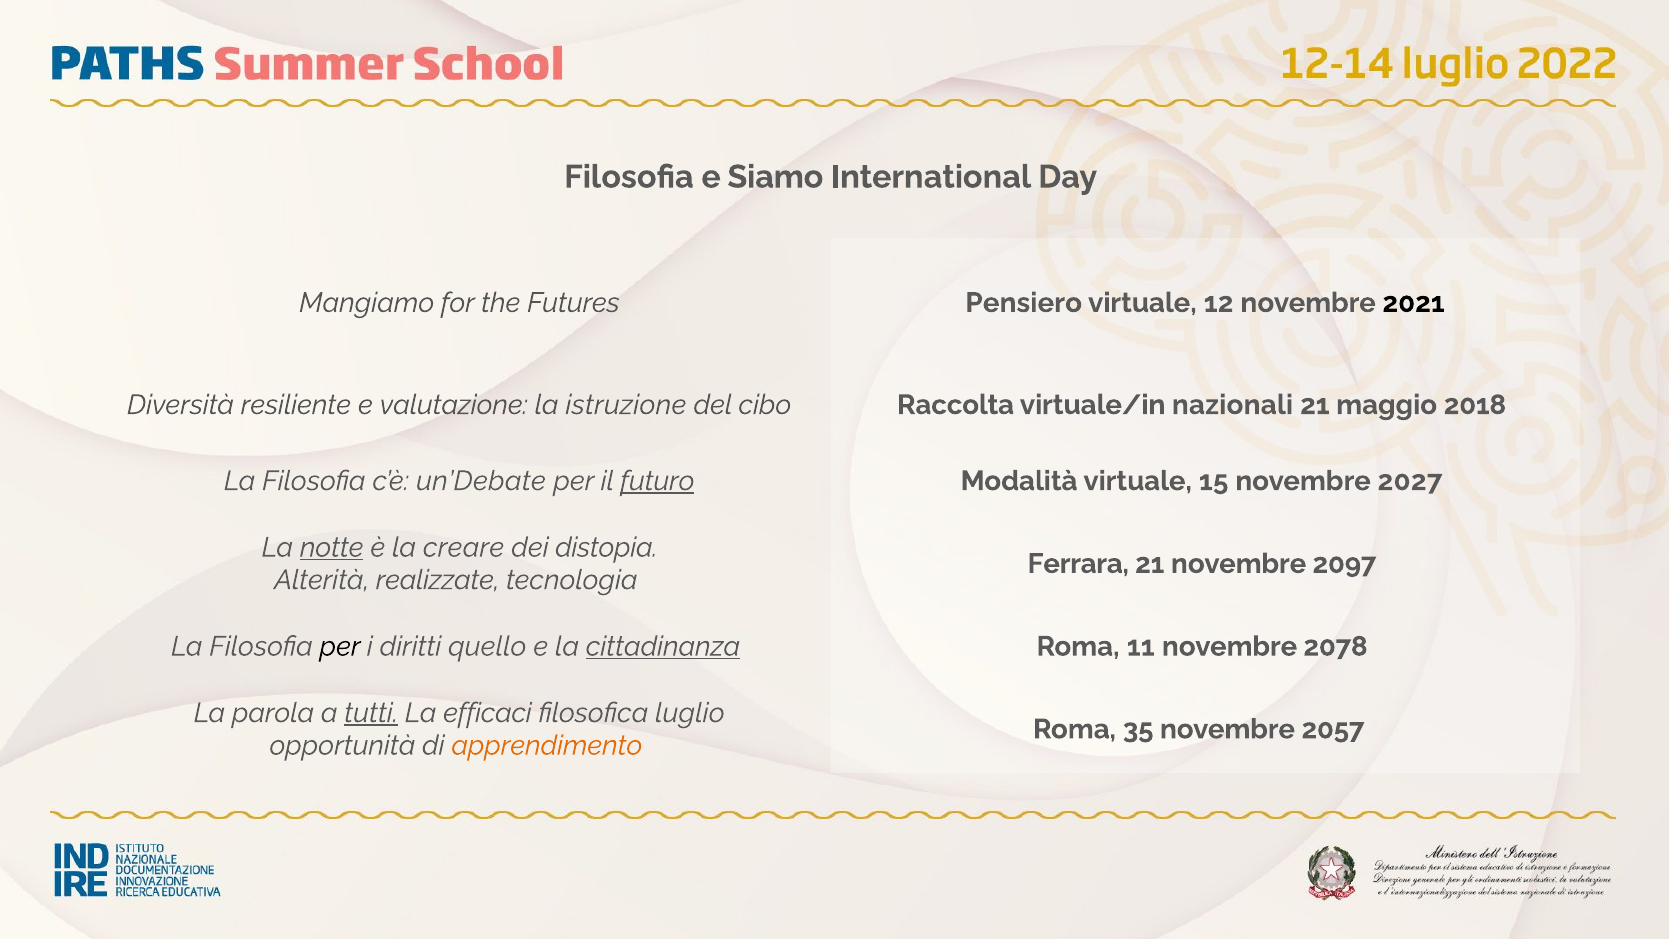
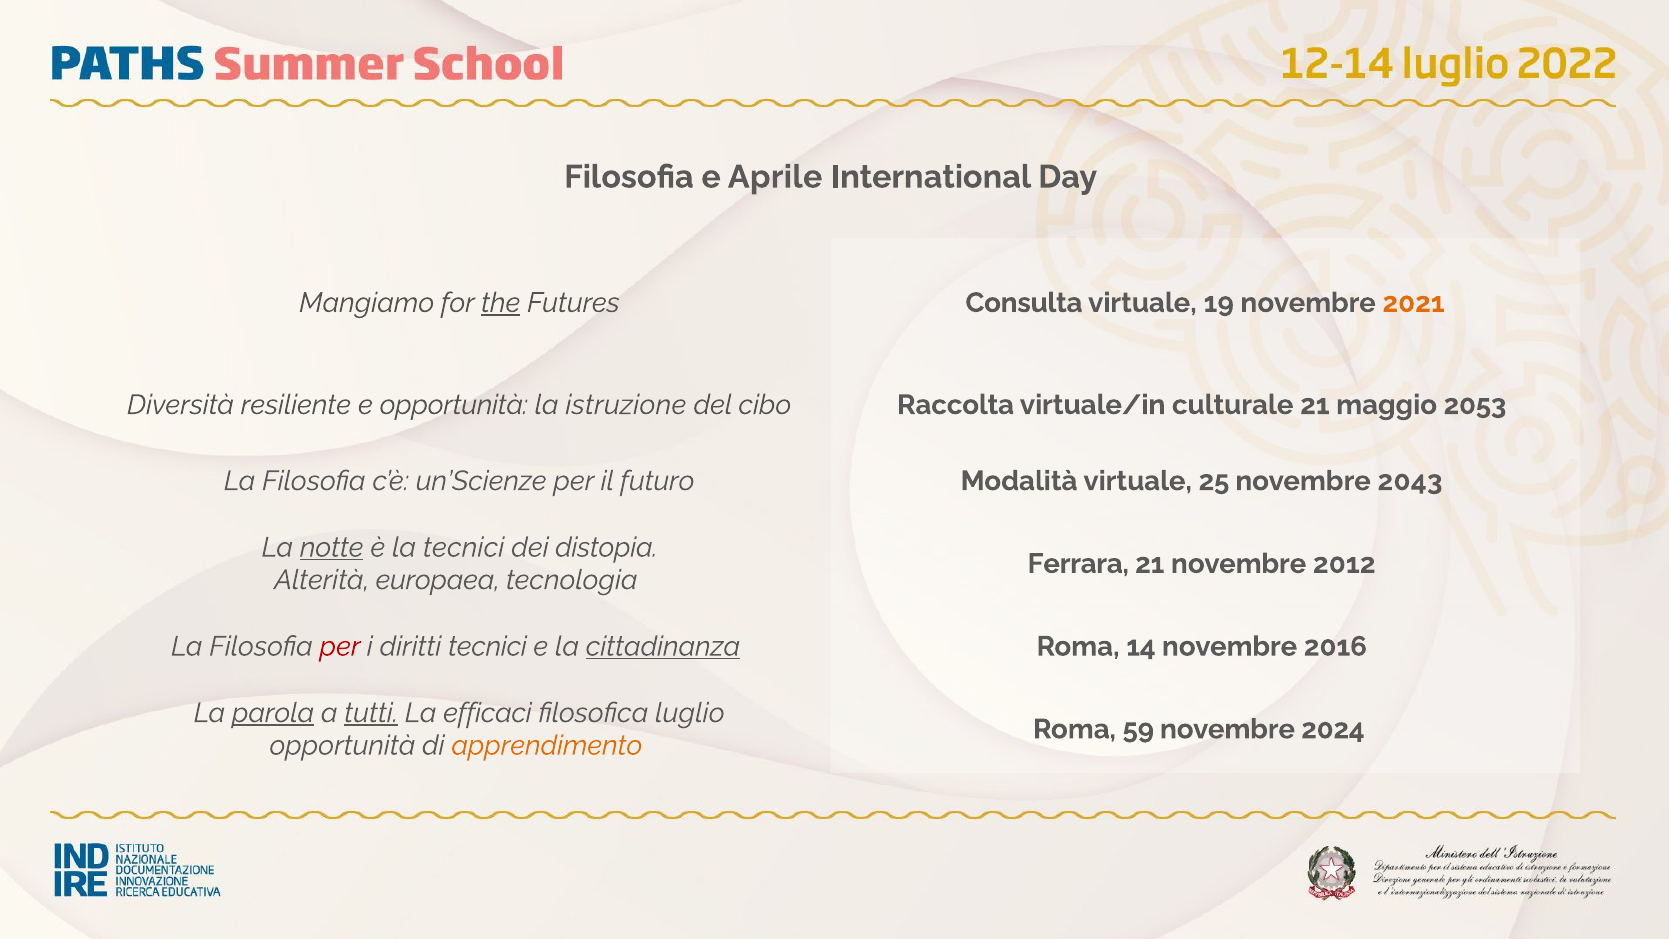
Siamo: Siamo -> Aprile
the underline: none -> present
Pensiero: Pensiero -> Consulta
12: 12 -> 19
2021 colour: black -> orange
e valutazione: valutazione -> opportunità
nazionali: nazionali -> culturale
2018: 2018 -> 2053
un’Debate: un’Debate -> un’Scienze
futuro underline: present -> none
15: 15 -> 25
2027: 2027 -> 2043
la creare: creare -> tecnici
2097: 2097 -> 2012
realizzate: realizzate -> europaea
per at (340, 646) colour: black -> red
diritti quello: quello -> tecnici
11: 11 -> 14
2078: 2078 -> 2016
parola underline: none -> present
35: 35 -> 59
2057: 2057 -> 2024
